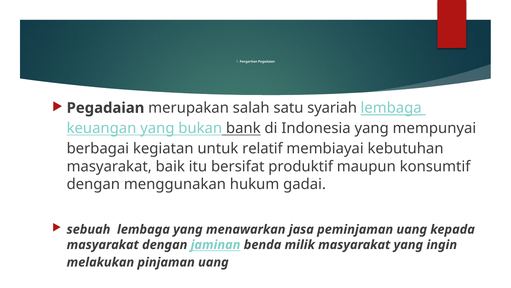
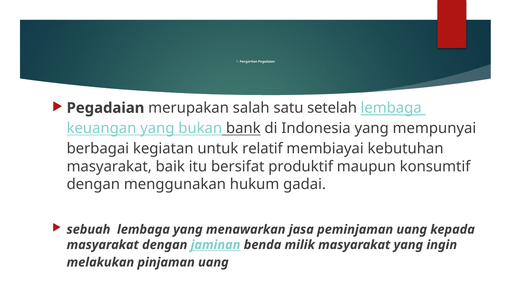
syariah: syariah -> setelah
